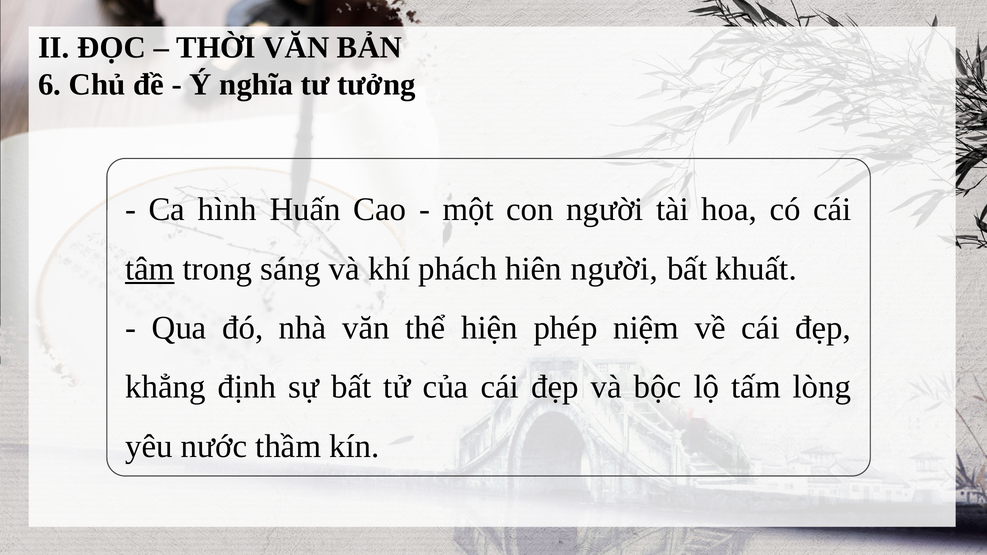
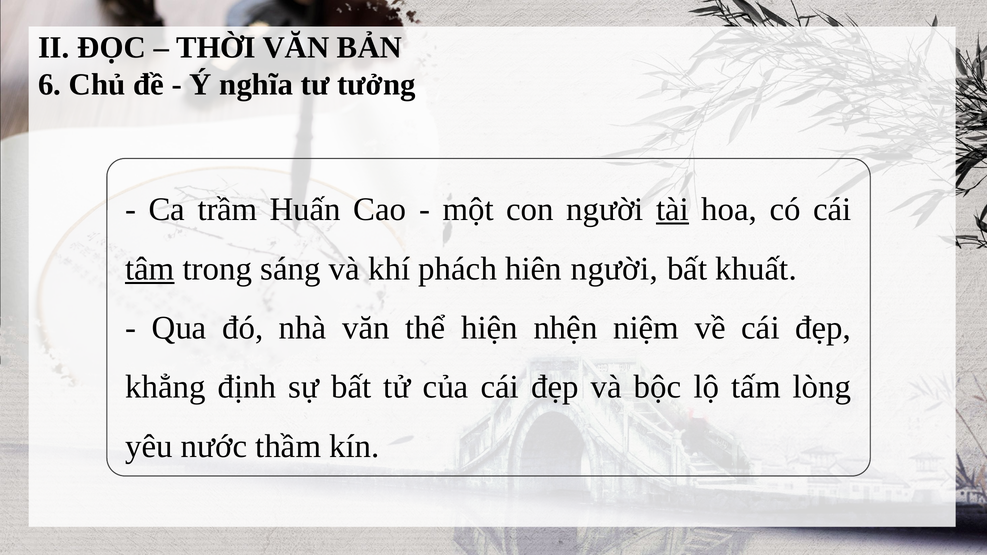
hình: hình -> trầm
tài underline: none -> present
phép: phép -> nhện
